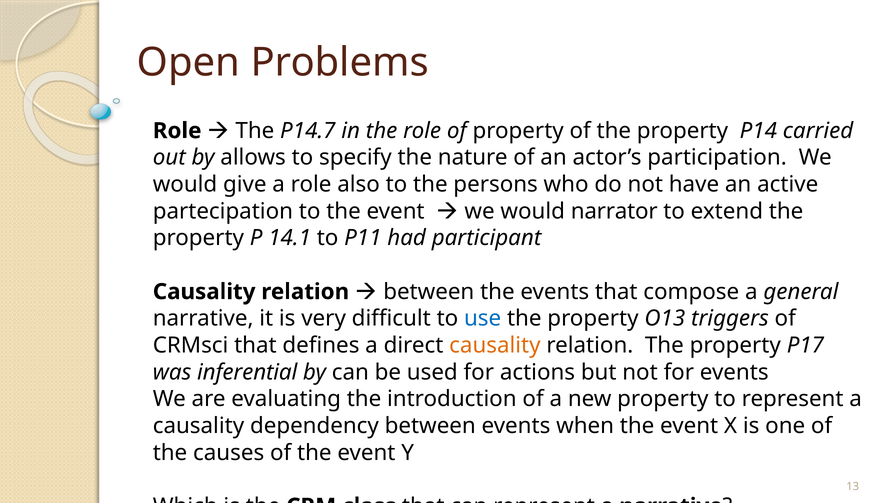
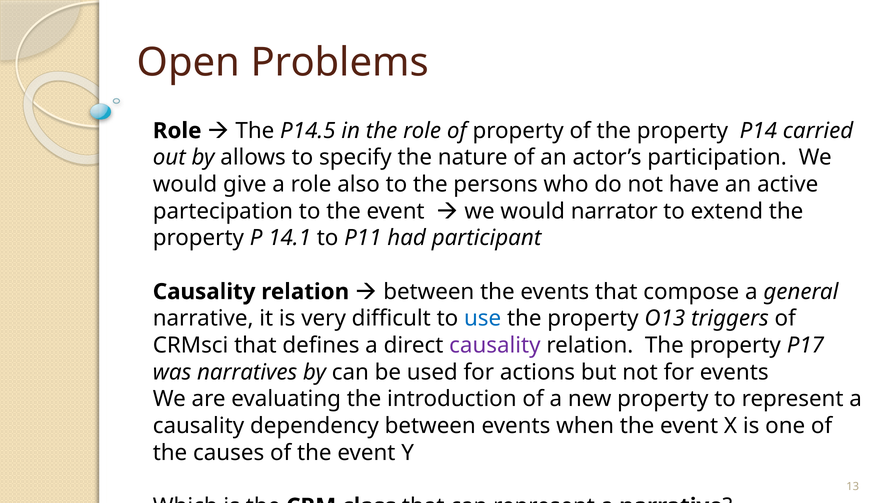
P14.7: P14.7 -> P14.5
causality at (495, 346) colour: orange -> purple
inferential: inferential -> narratives
